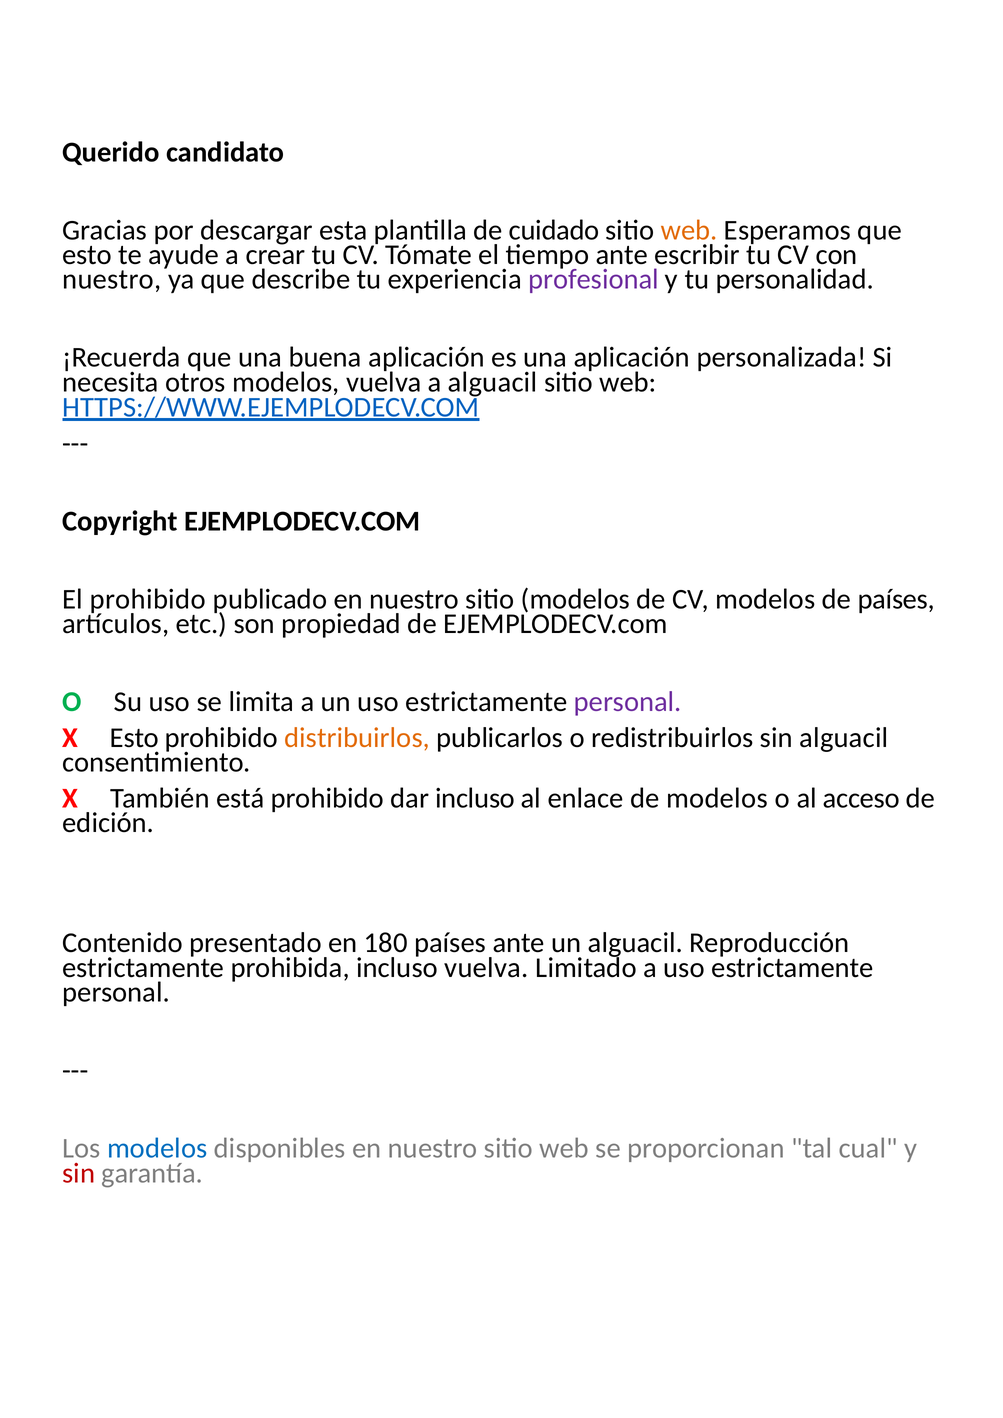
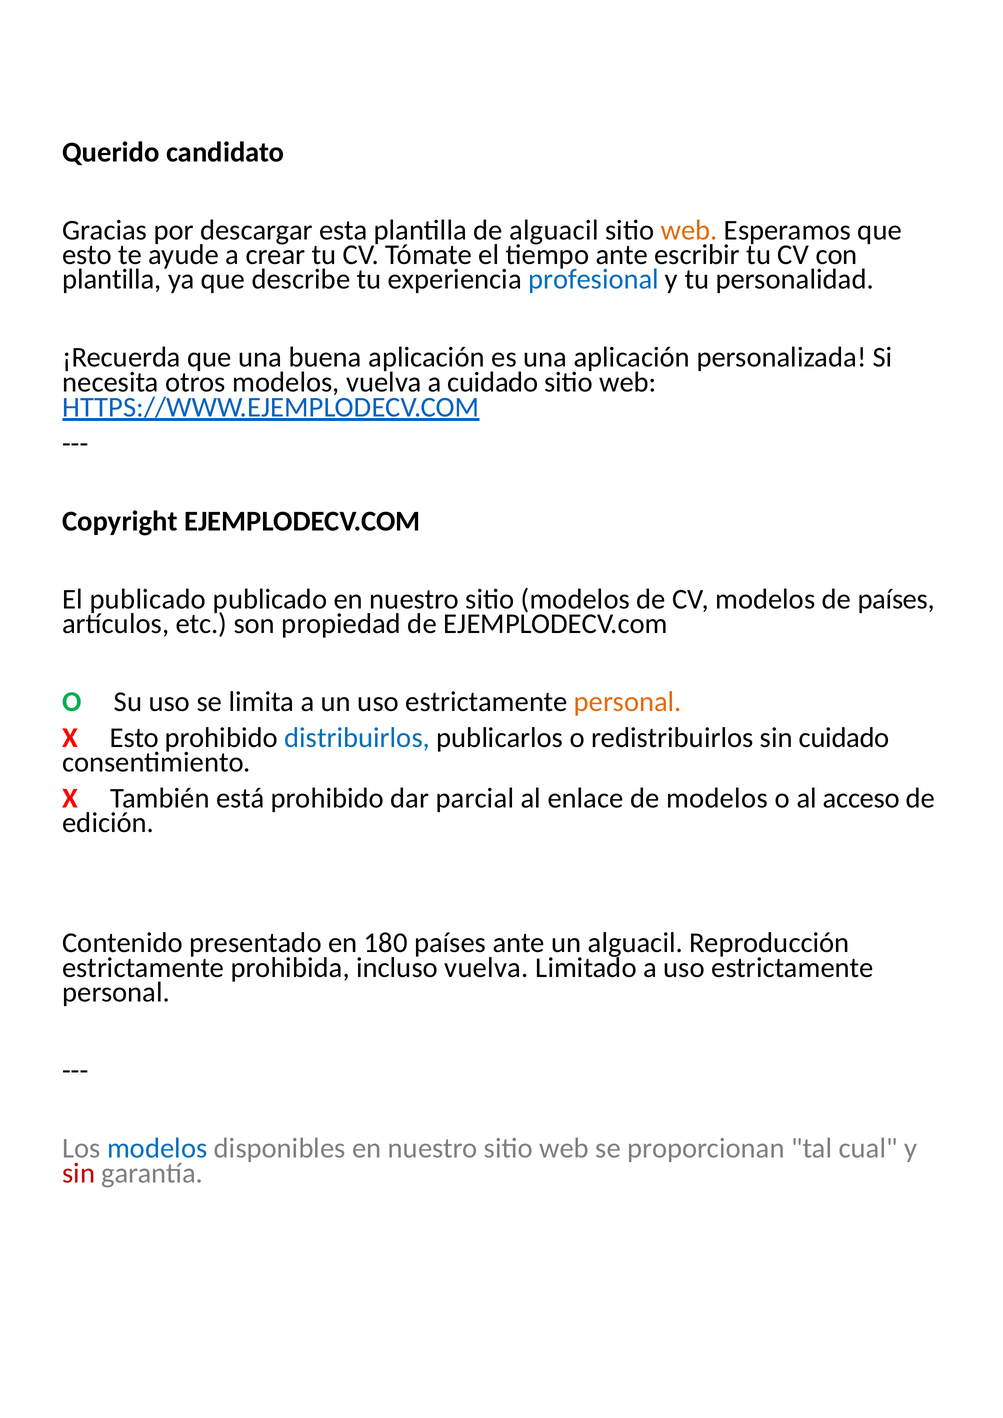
de cuidado: cuidado -> alguacil
nuestro at (112, 279): nuestro -> plantilla
profesional colour: purple -> blue
a alguacil: alguacil -> cuidado
El prohibido: prohibido -> publicado
personal at (628, 702) colour: purple -> orange
distribuirlos colour: orange -> blue
sin alguacil: alguacil -> cuidado
dar incluso: incluso -> parcial
